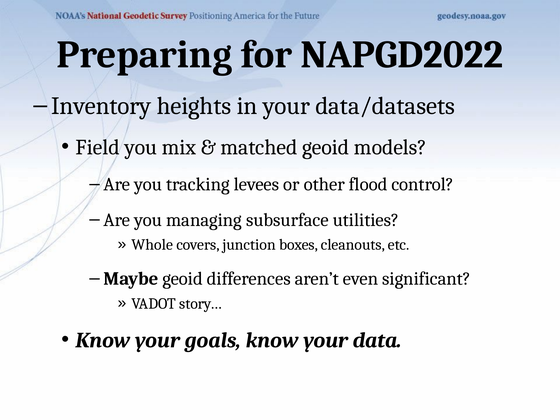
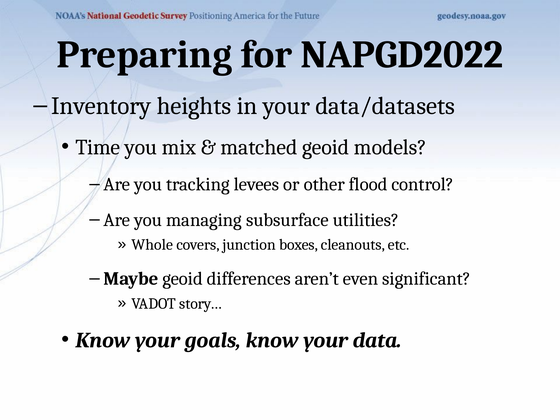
Field: Field -> Time
